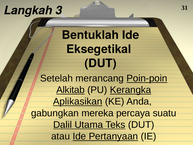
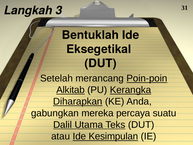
Aplikasikan: Aplikasikan -> Diharapkan
Pertanyaan: Pertanyaan -> Kesimpulan
